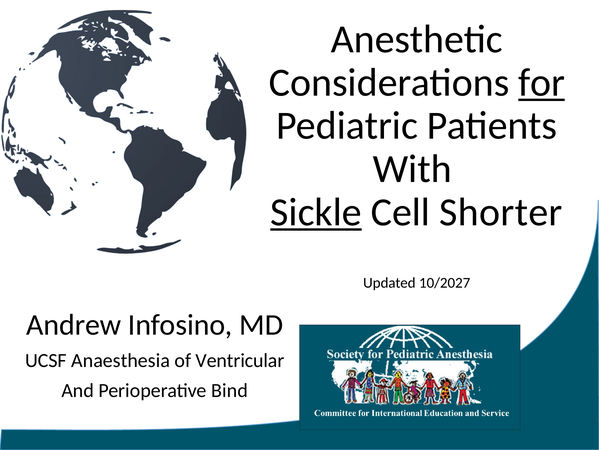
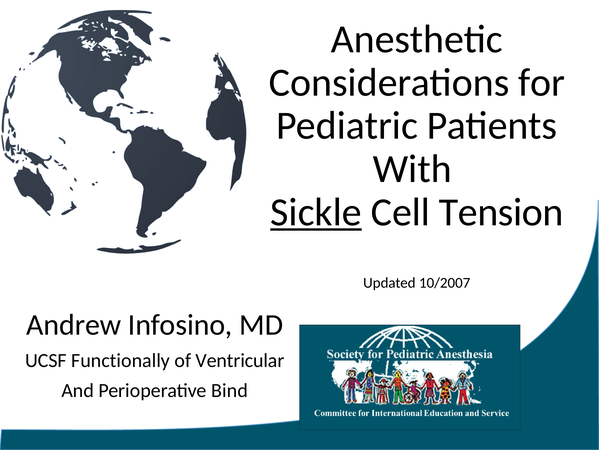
for underline: present -> none
Shorter: Shorter -> Tension
10/2027: 10/2027 -> 10/2007
Anaesthesia: Anaesthesia -> Functionally
